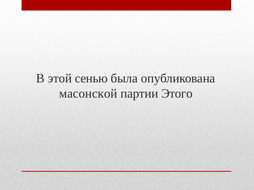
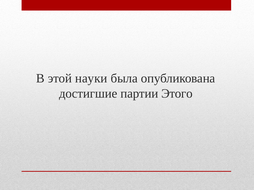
сенью: сенью -> науки
масонской: масонской -> достигшие
